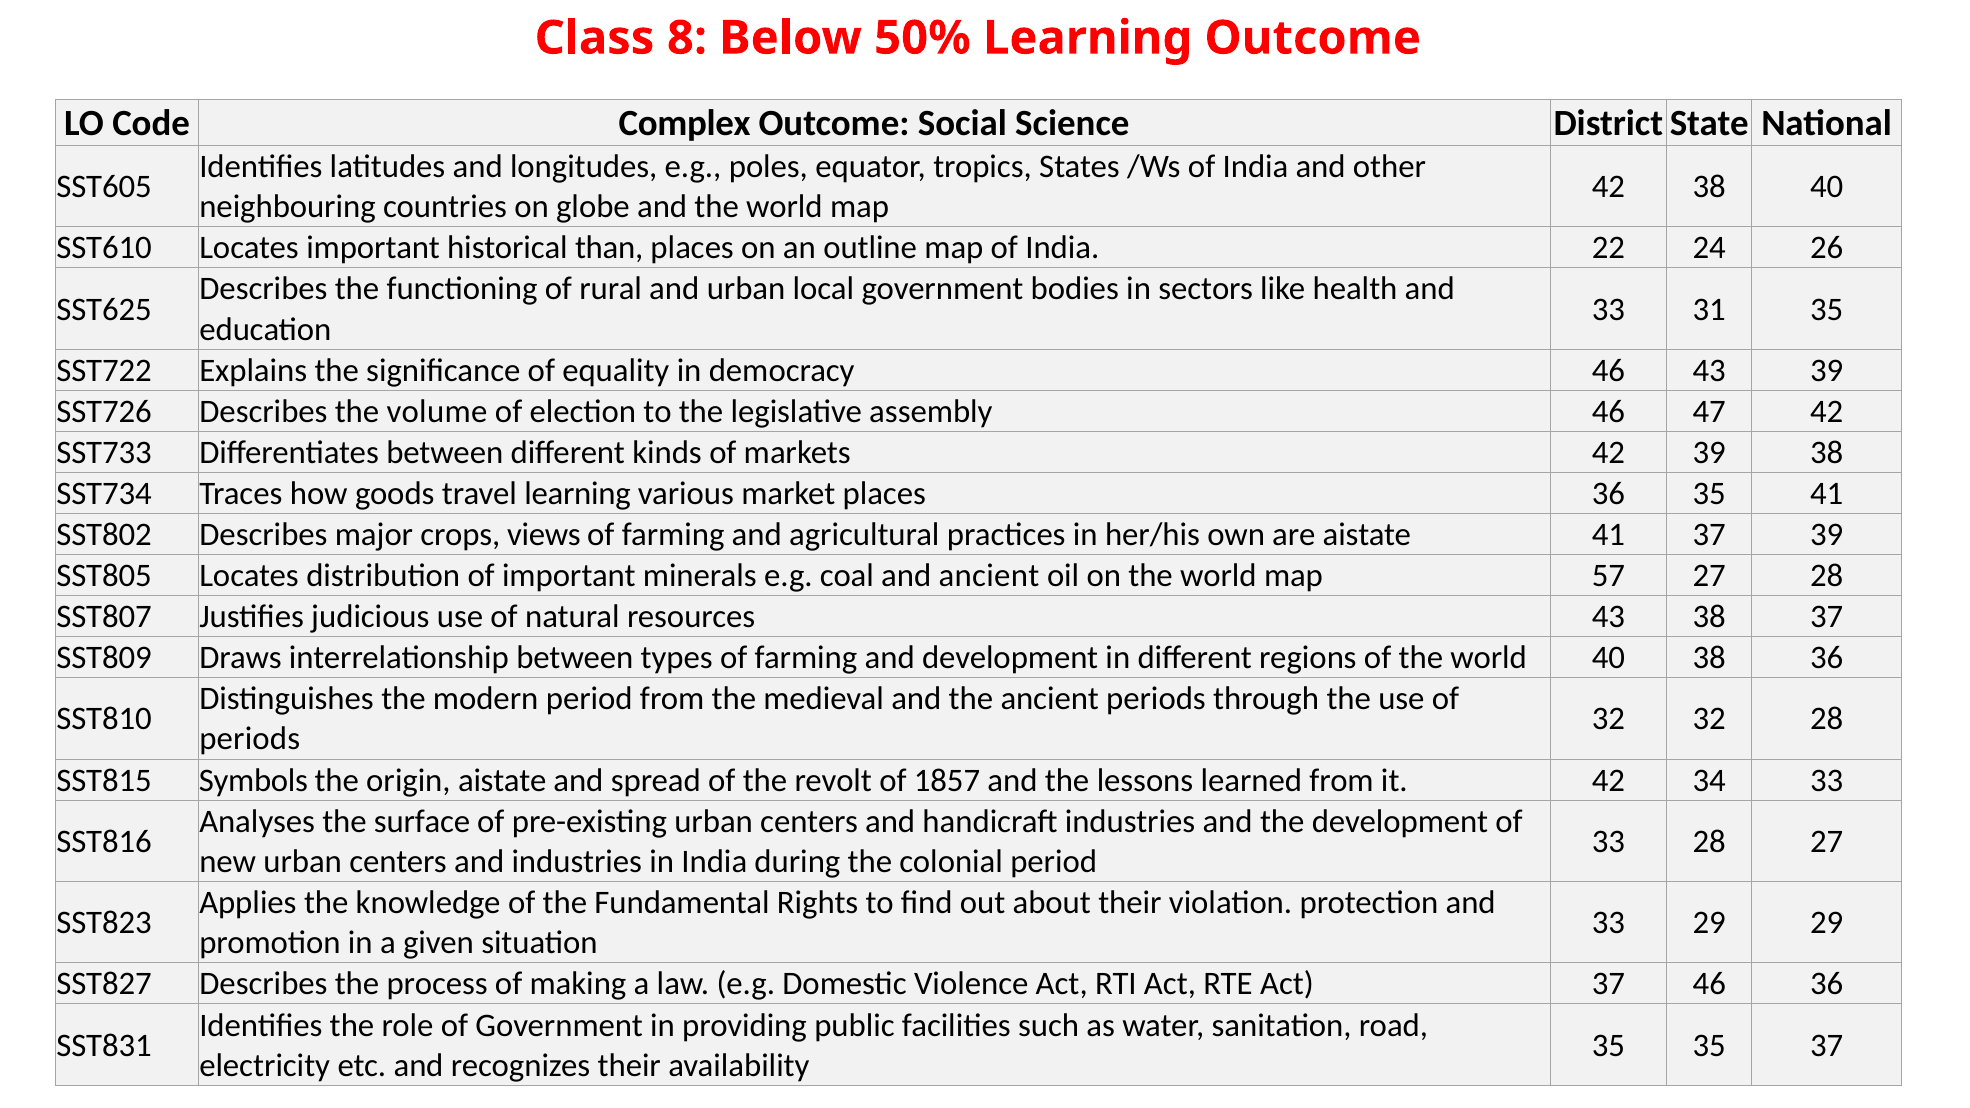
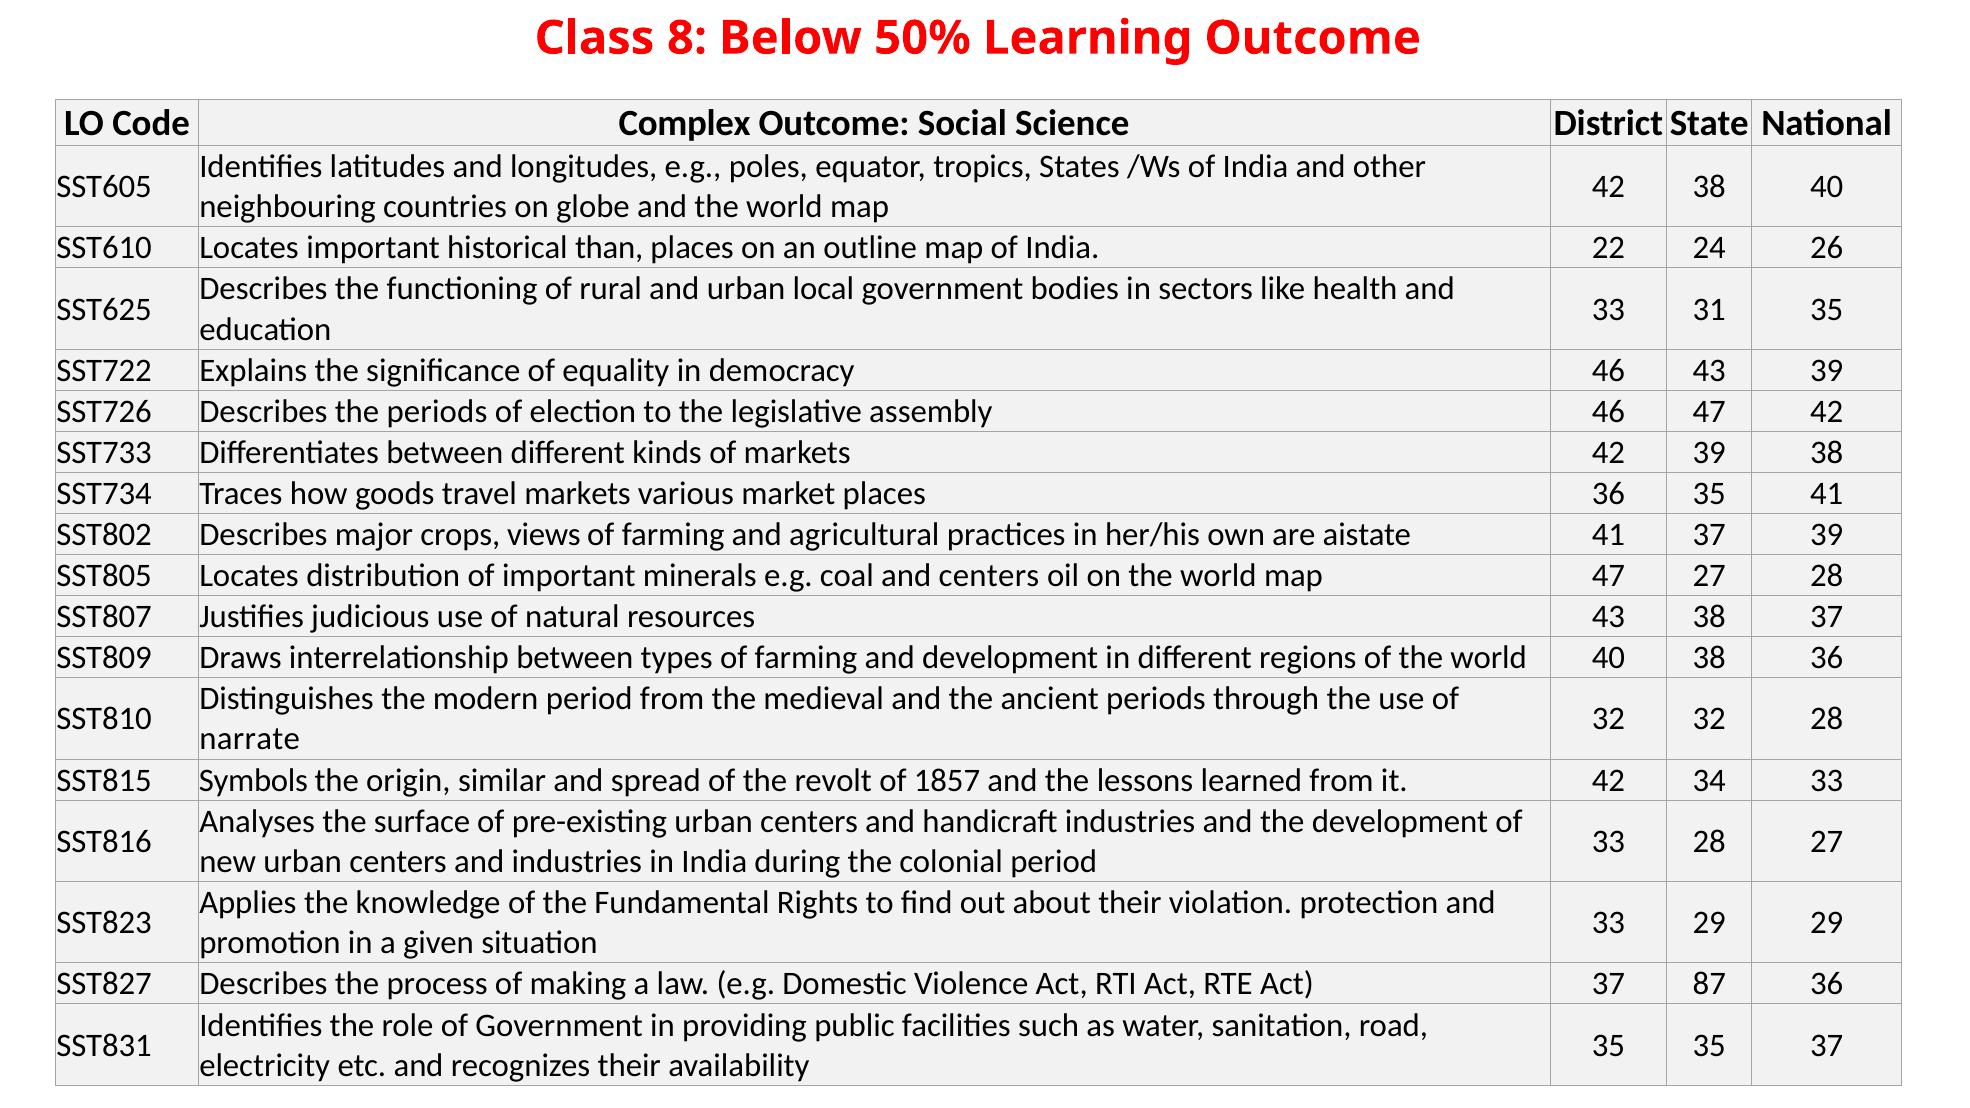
the volume: volume -> periods
travel learning: learning -> markets
and ancient: ancient -> centers
map 57: 57 -> 47
periods at (250, 739): periods -> narrate
origin aistate: aistate -> similar
37 46: 46 -> 87
